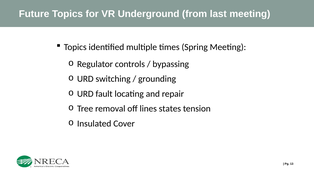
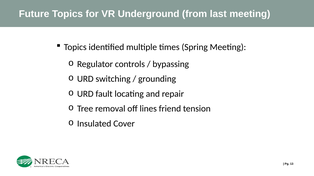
states: states -> friend
